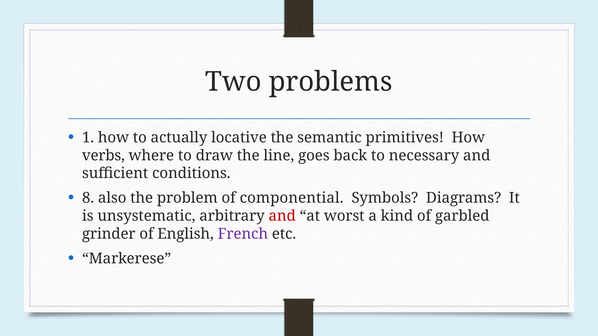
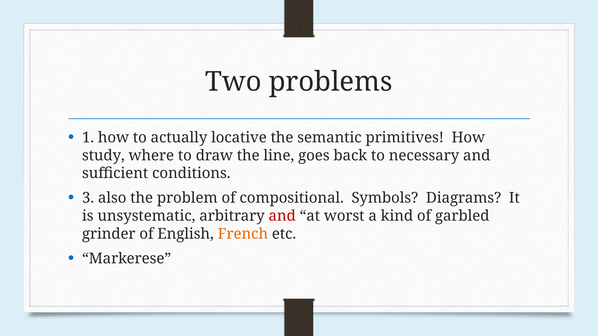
verbs: verbs -> study
8: 8 -> 3
componential: componential -> compositional
French colour: purple -> orange
